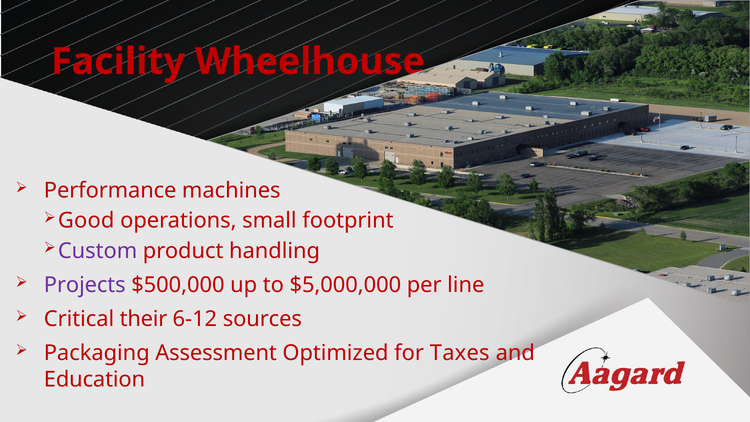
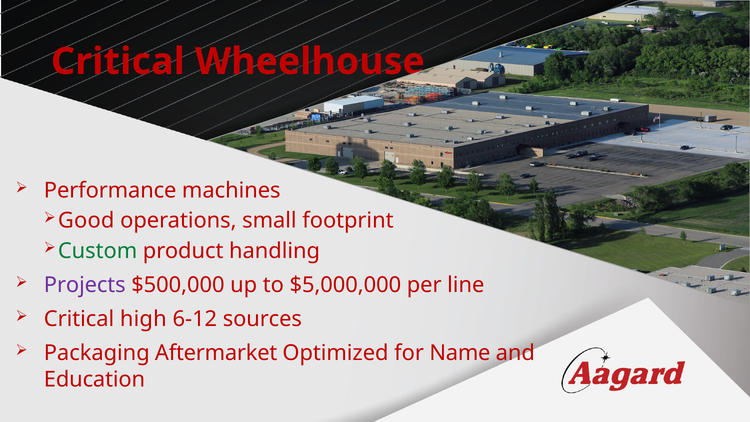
Facility at (118, 62): Facility -> Critical
Custom colour: purple -> green
their: their -> high
Assessment: Assessment -> Aftermarket
Taxes: Taxes -> Name
